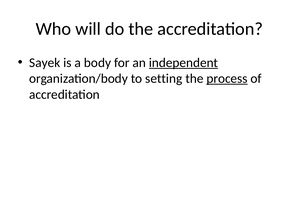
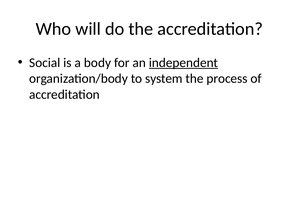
Sayek: Sayek -> Social
setting: setting -> system
process underline: present -> none
